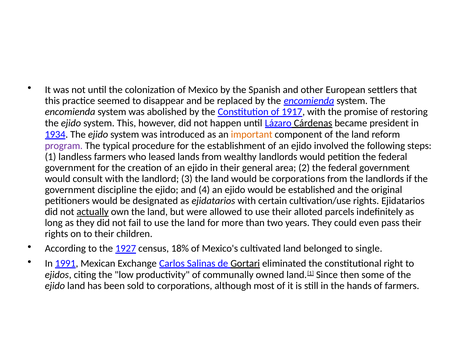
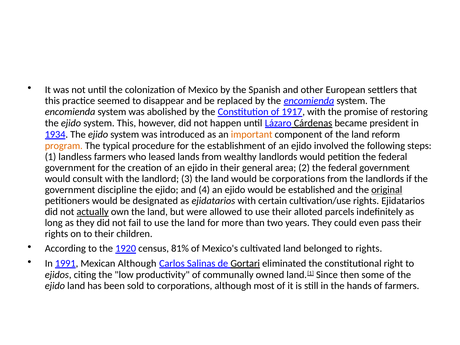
program colour: purple -> orange
original underline: none -> present
1927: 1927 -> 1920
18%: 18% -> 81%
to single: single -> rights
Mexican Exchange: Exchange -> Although
